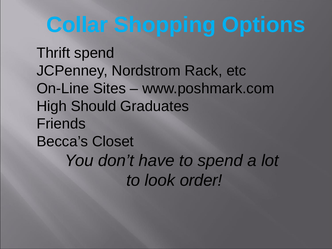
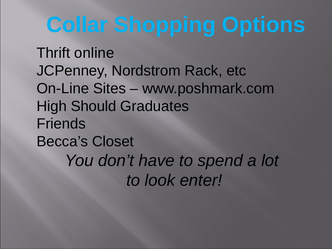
Thrift spend: spend -> online
order: order -> enter
